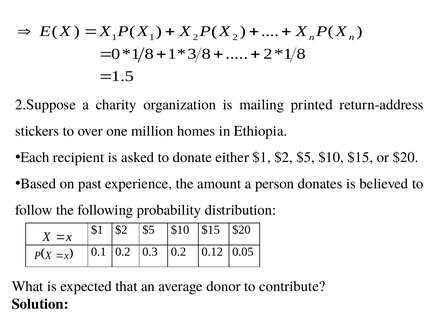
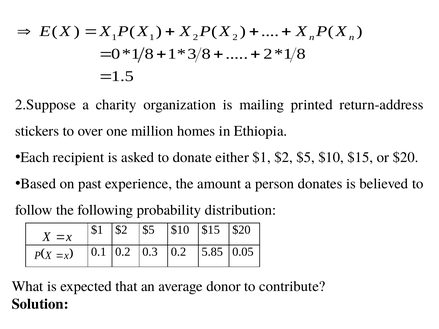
0.12: 0.12 -> 5.85
